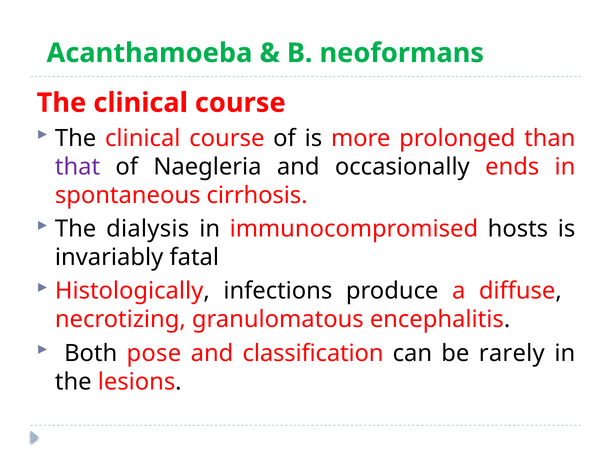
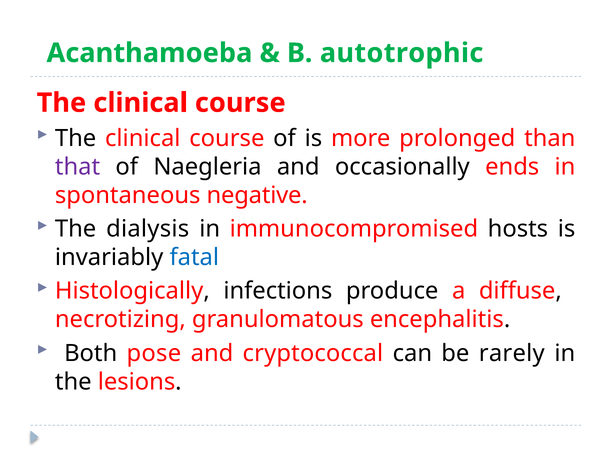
neoformans: neoformans -> autotrophic
cirrhosis: cirrhosis -> negative
fatal colour: black -> blue
classification: classification -> cryptococcal
